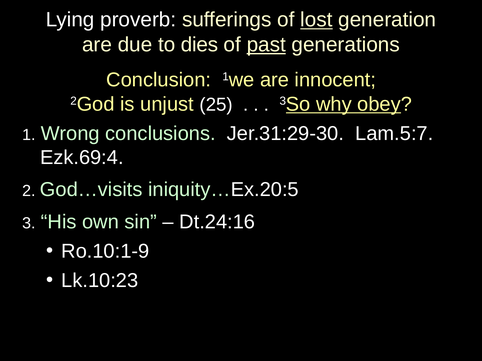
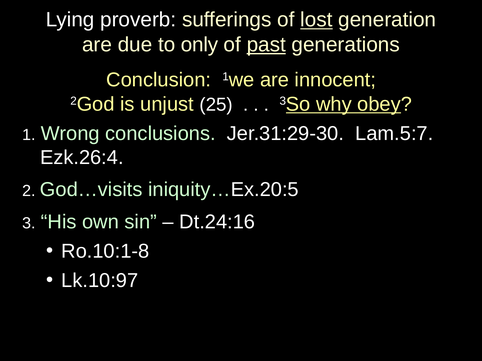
dies: dies -> only
Ezk.69:4: Ezk.69:4 -> Ezk.26:4
Ro.10:1-9: Ro.10:1-9 -> Ro.10:1-8
Lk.10:23: Lk.10:23 -> Lk.10:97
